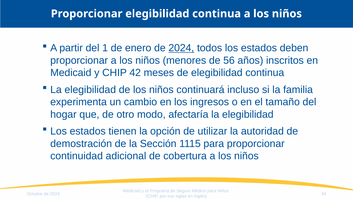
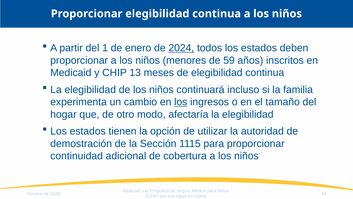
56: 56 -> 59
42: 42 -> 13
los at (181, 102) underline: none -> present
